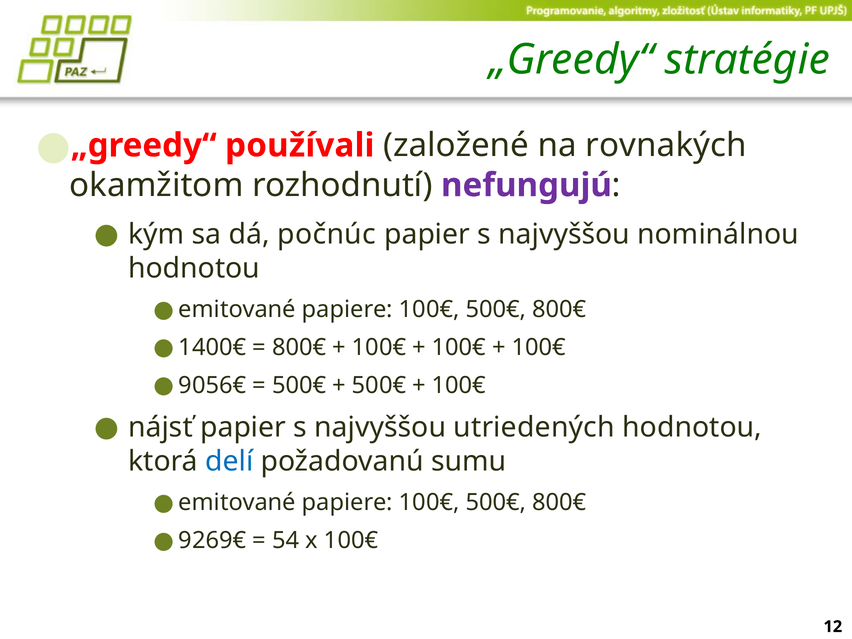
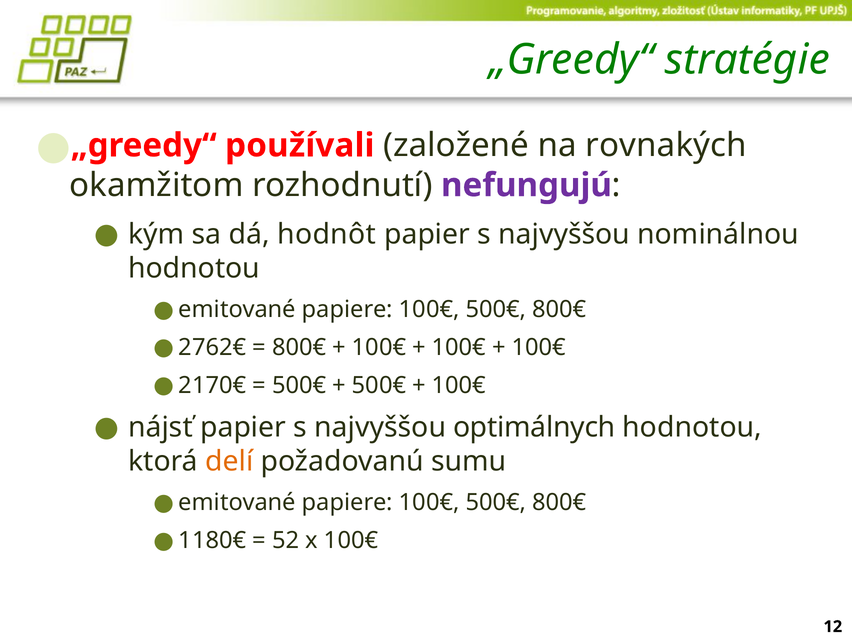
počnúc: počnúc -> hodnôt
1400€: 1400€ -> 2762€
9056€: 9056€ -> 2170€
utriedených: utriedených -> optimálnych
delí colour: blue -> orange
9269€: 9269€ -> 1180€
54: 54 -> 52
